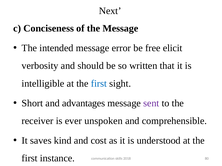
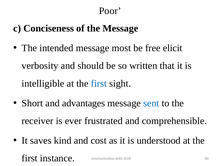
Next: Next -> Poor
error: error -> most
sent colour: purple -> blue
unspoken: unspoken -> frustrated
